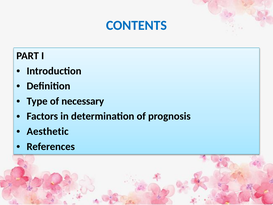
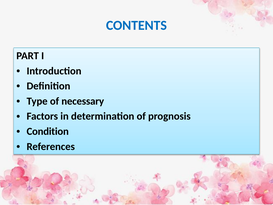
Aesthetic: Aesthetic -> Condition
